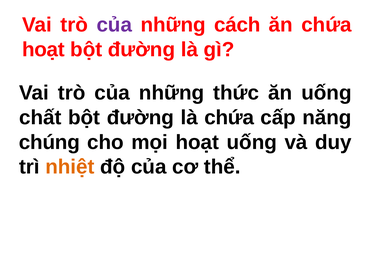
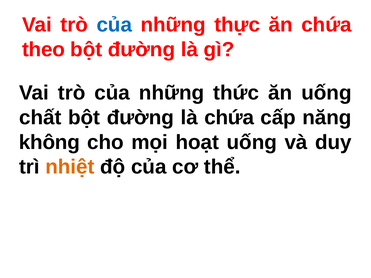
của at (114, 25) colour: purple -> blue
cách: cách -> thực
hoạt at (43, 50): hoạt -> theo
chúng: chúng -> không
